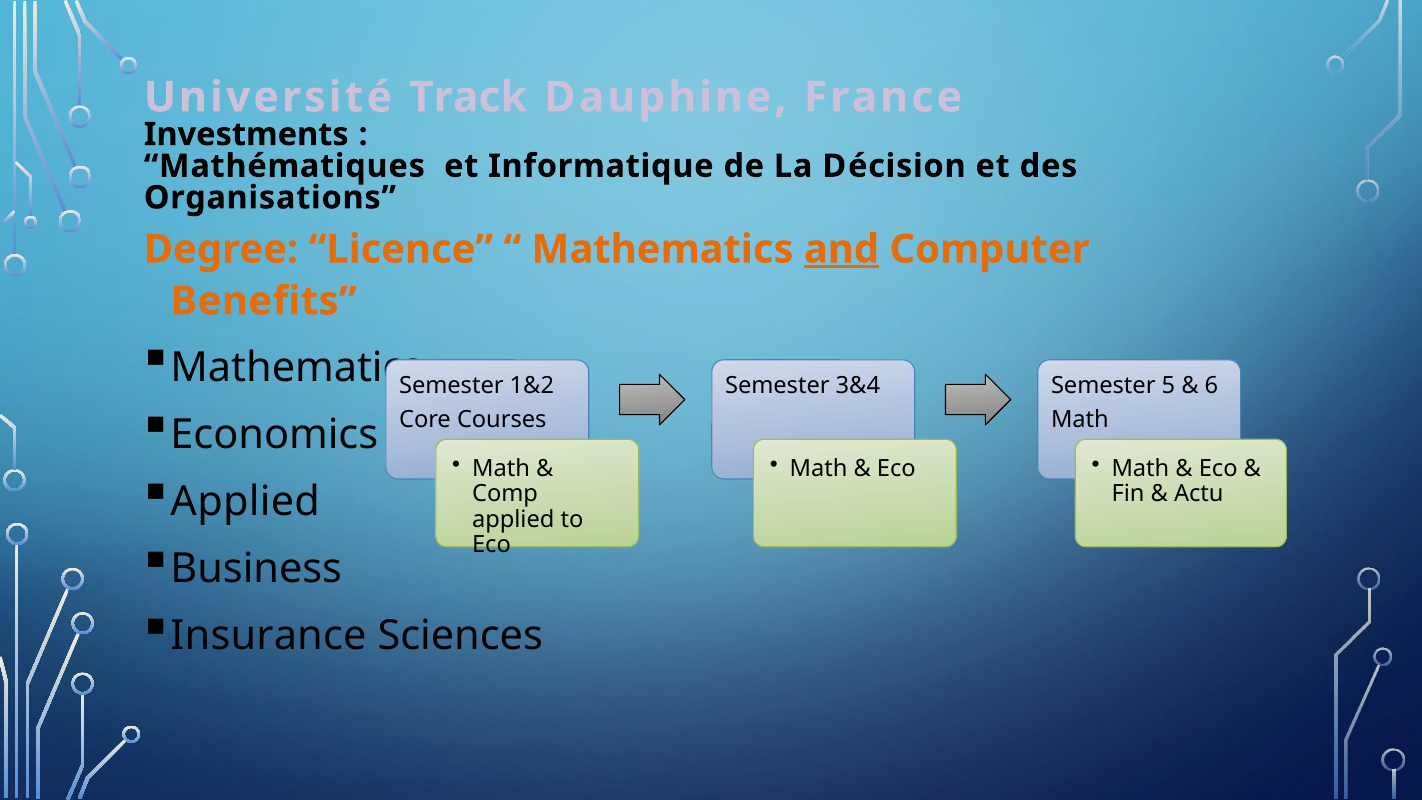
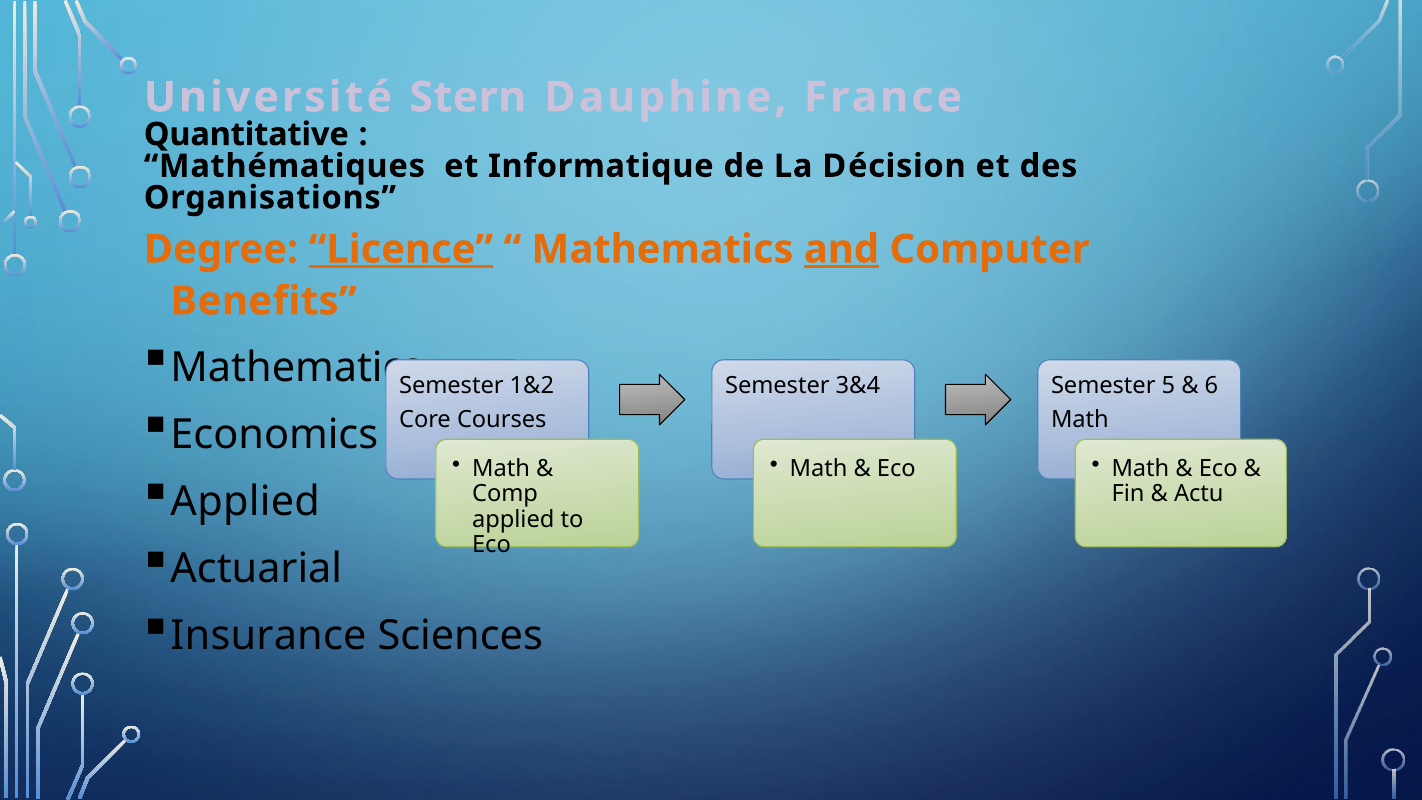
Track: Track -> Stern
Investments: Investments -> Quantitative
Licence underline: none -> present
Business: Business -> Actuarial
